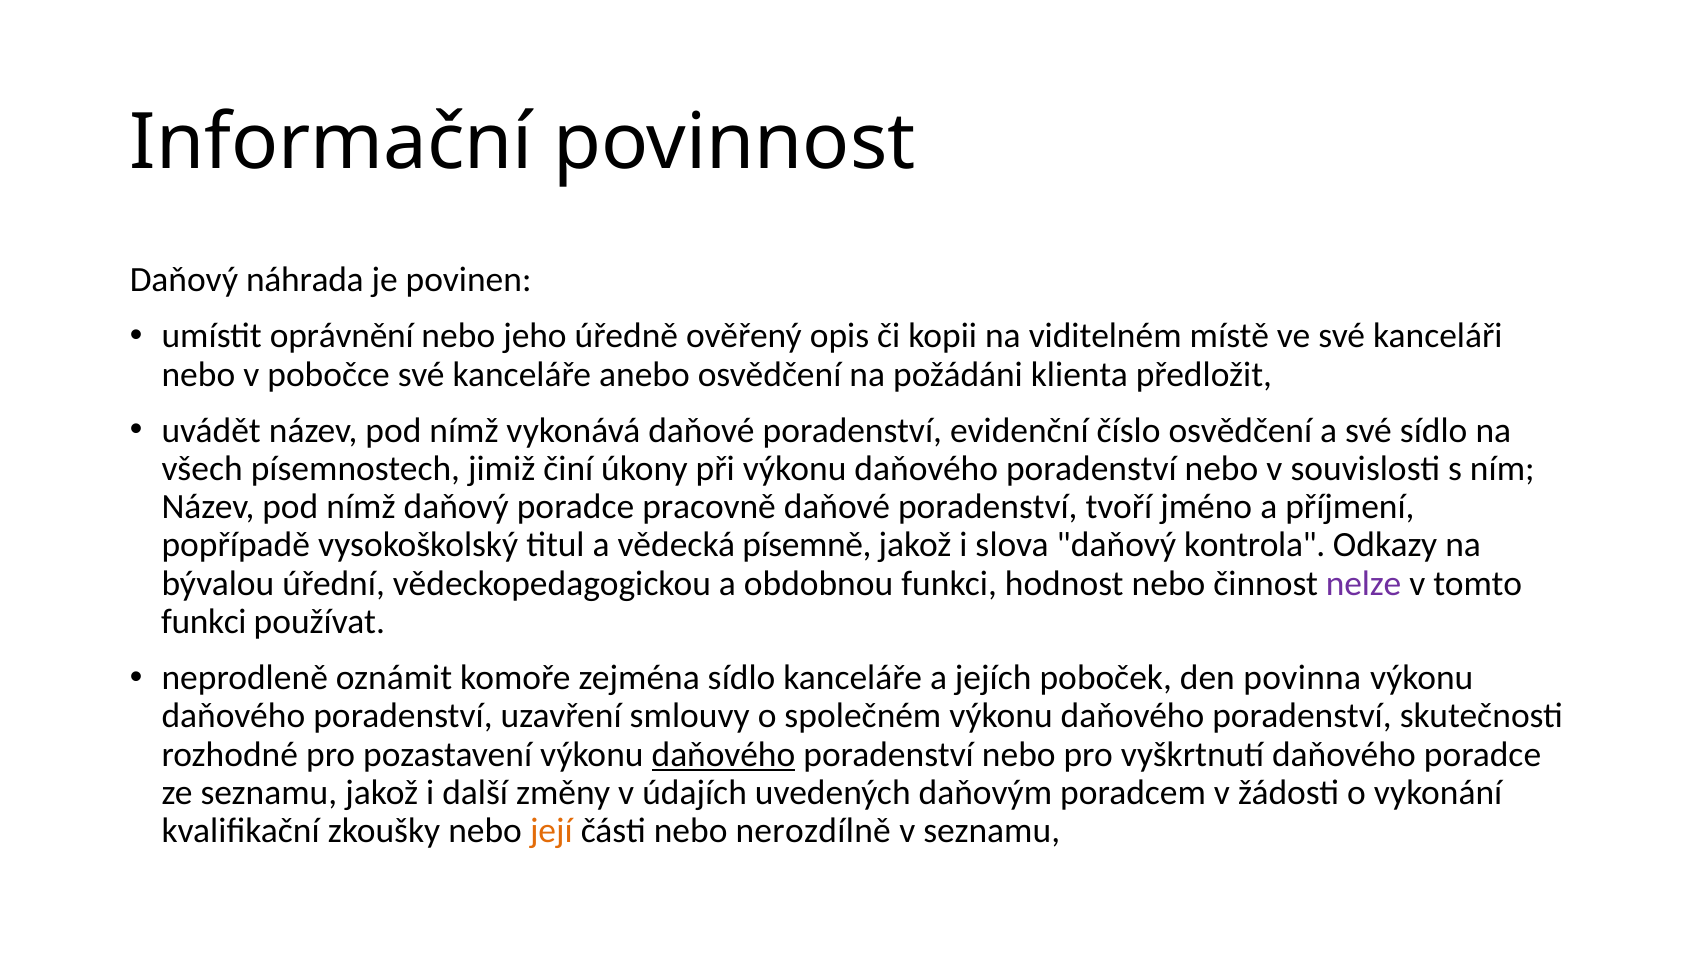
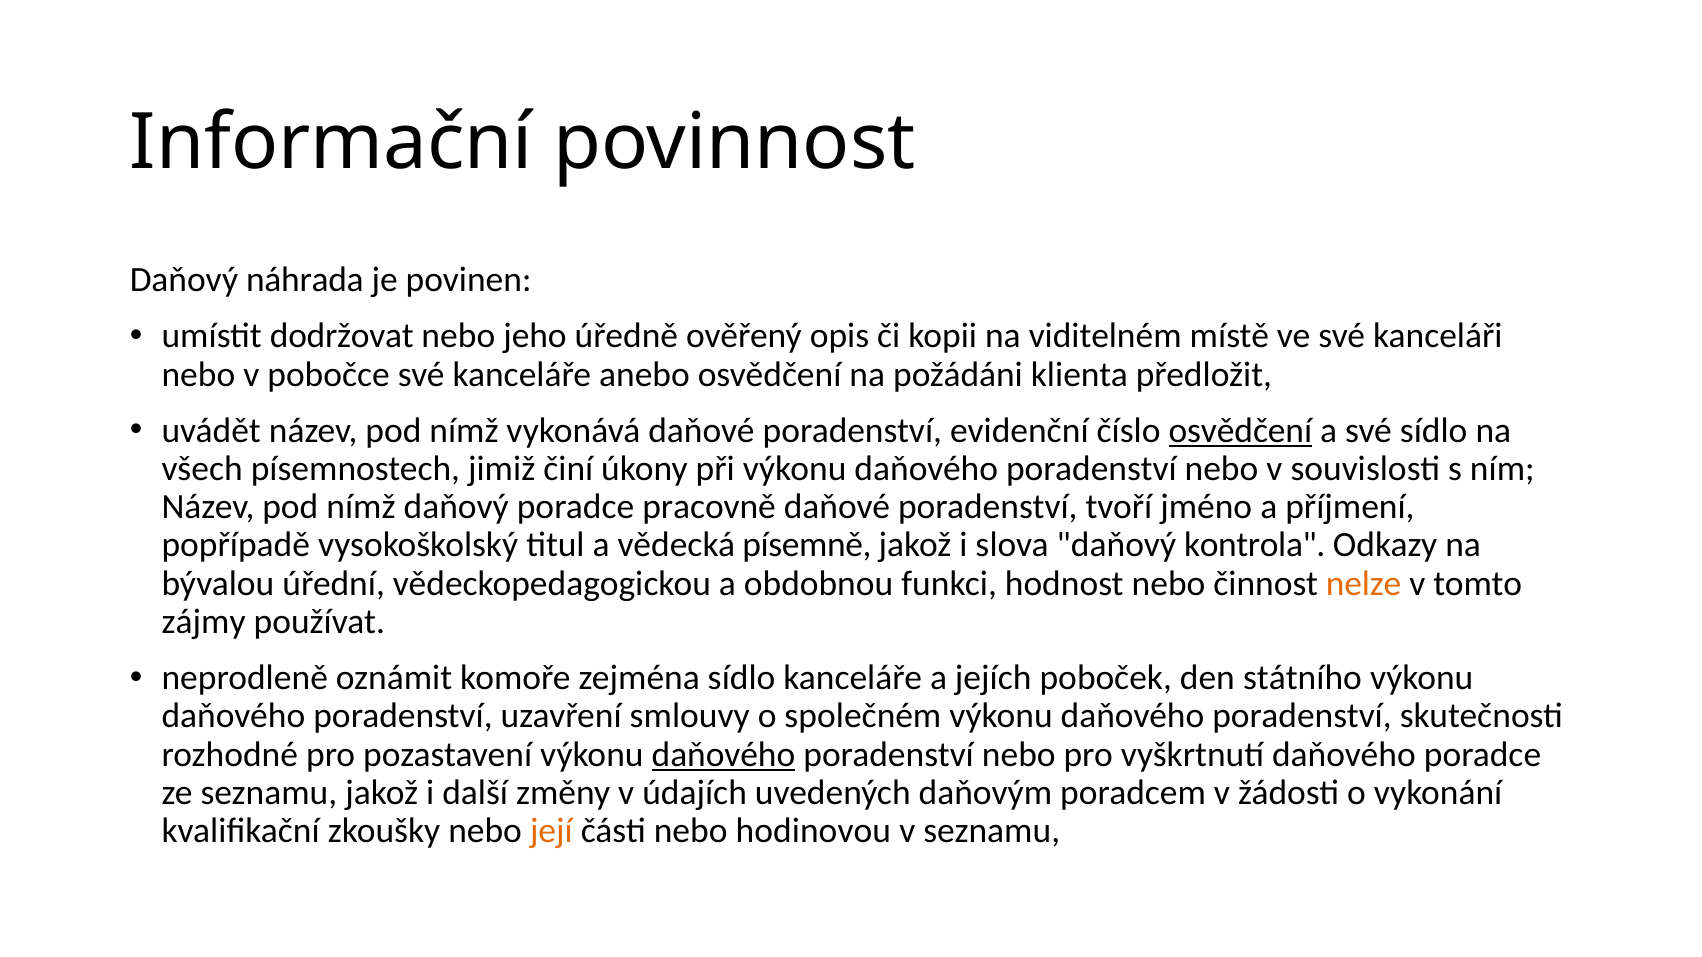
oprávnění: oprávnění -> dodržovat
osvědčení at (1240, 431) underline: none -> present
nelze colour: purple -> orange
funkci at (204, 622): funkci -> zájmy
povinna: povinna -> státního
nerozdílně: nerozdílně -> hodinovou
